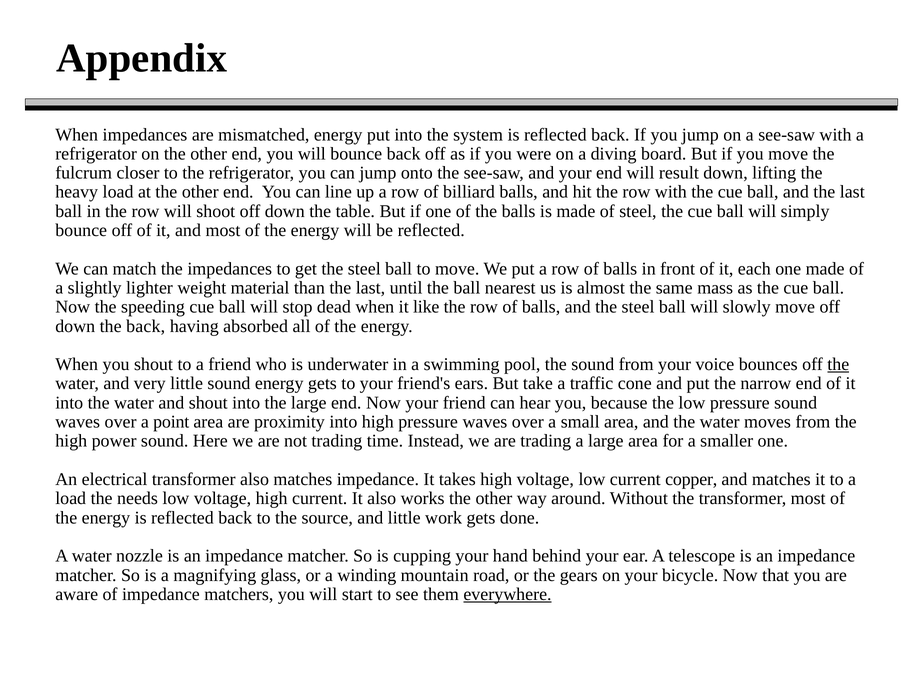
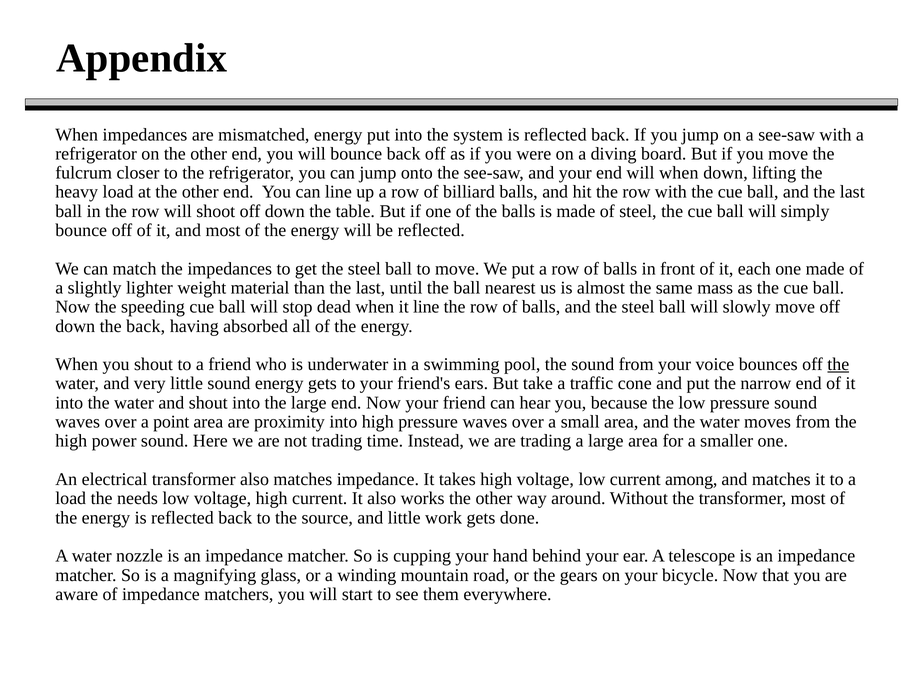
will result: result -> when
it like: like -> line
copper: copper -> among
everywhere underline: present -> none
